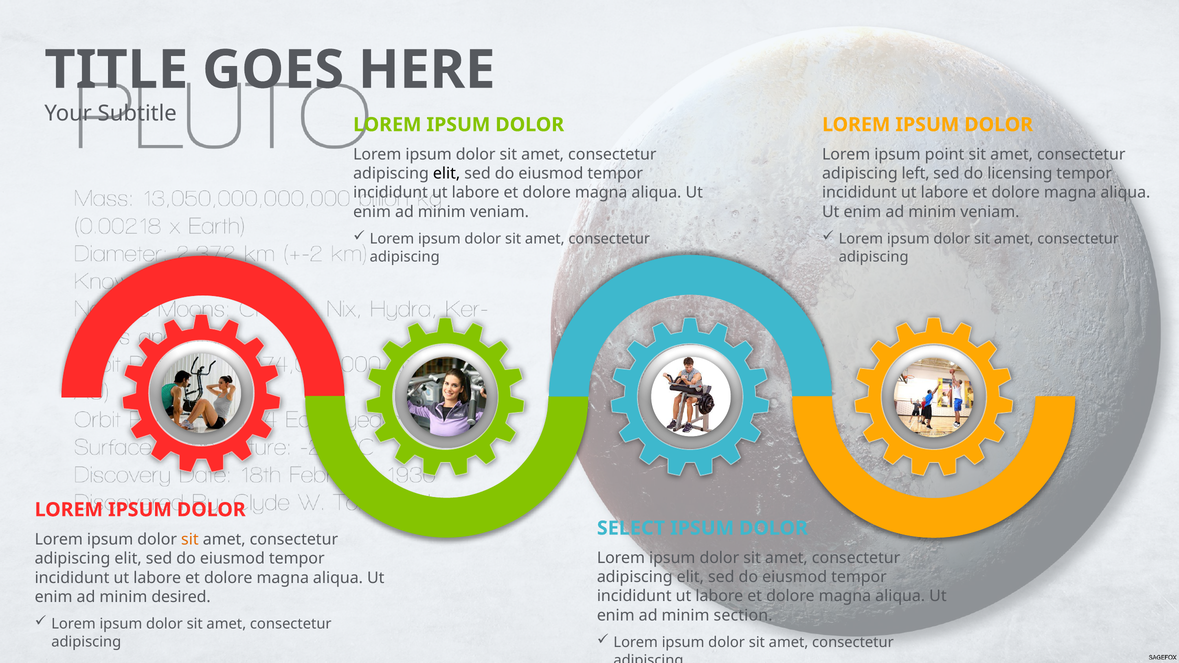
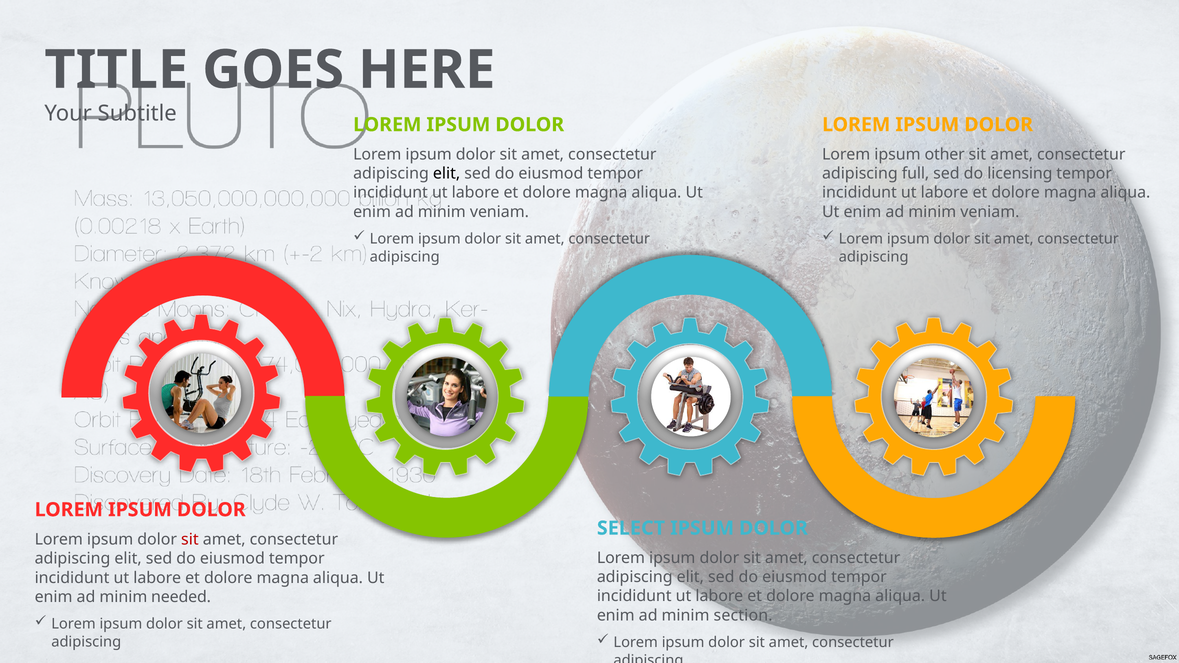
point: point -> other
left: left -> full
sit at (190, 540) colour: orange -> red
desired: desired -> needed
